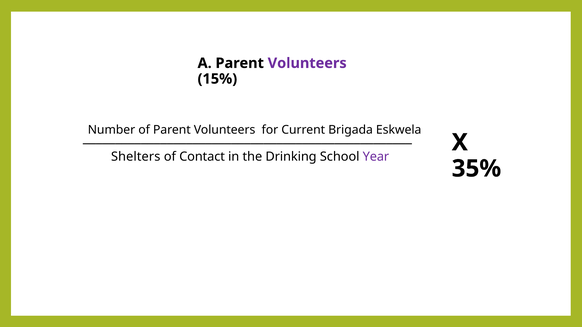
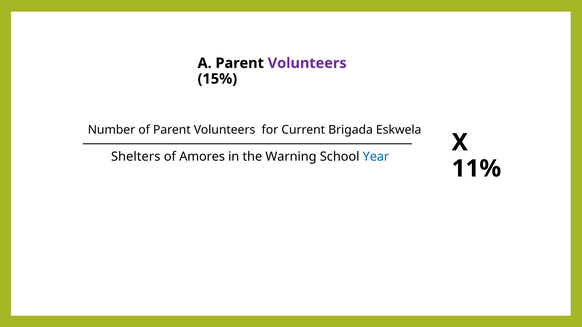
Contact: Contact -> Amores
Drinking: Drinking -> Warning
Year colour: purple -> blue
35%: 35% -> 11%
